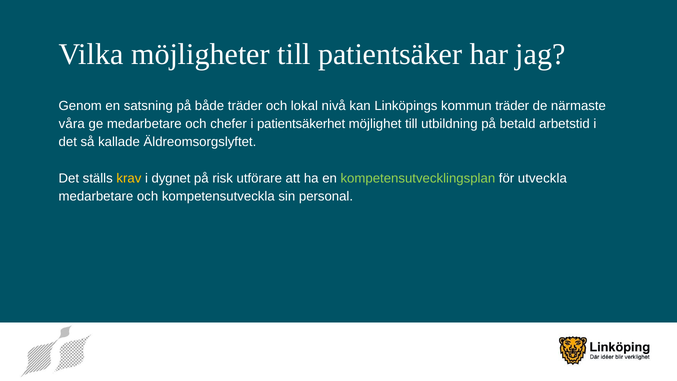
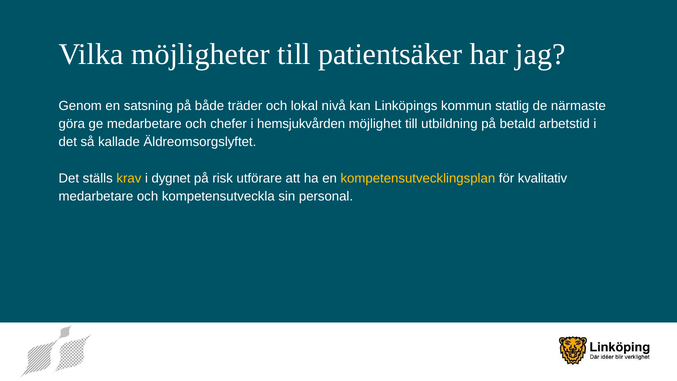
kommun träder: träder -> statlig
våra: våra -> göra
patientsäkerhet: patientsäkerhet -> hemsjukvården
kompetensutvecklingsplan colour: light green -> yellow
utveckla: utveckla -> kvalitativ
